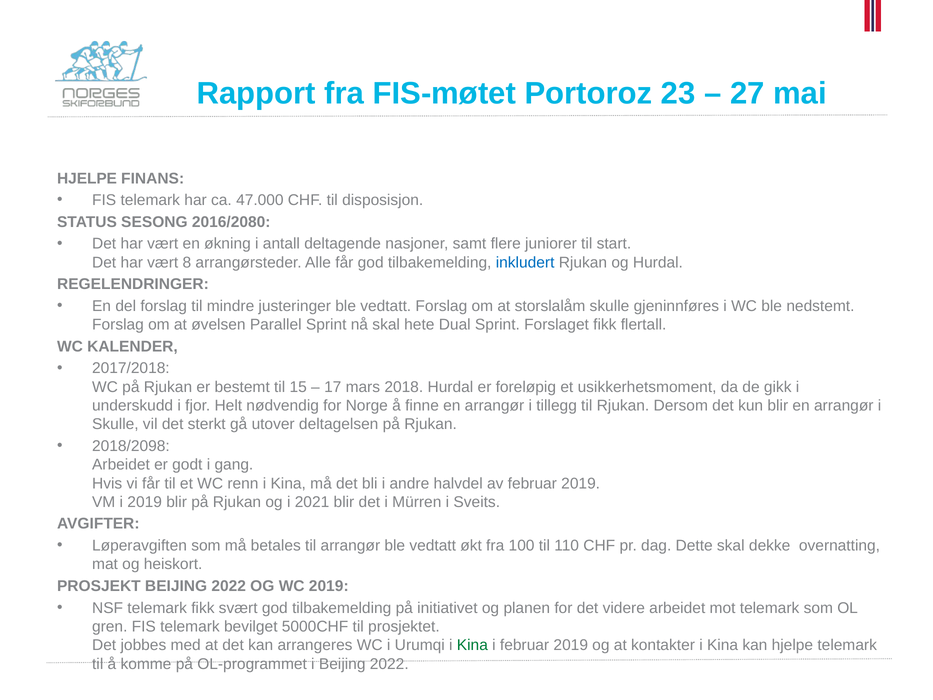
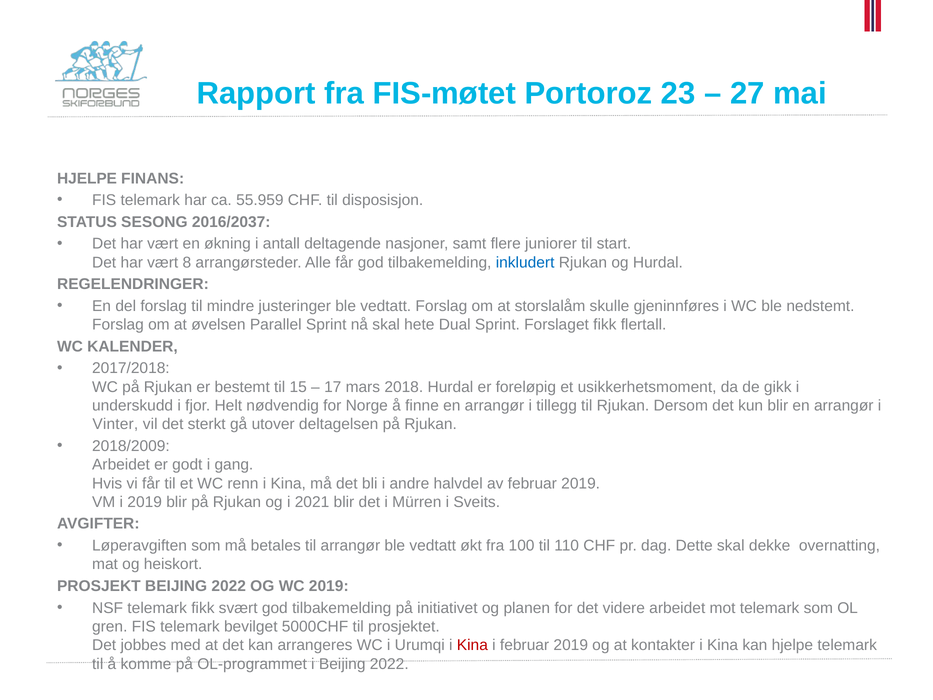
47.000: 47.000 -> 55.959
2016/2080: 2016/2080 -> 2016/2037
Skulle at (115, 424): Skulle -> Vinter
2018/2098: 2018/2098 -> 2018/2009
Kina at (472, 645) colour: green -> red
